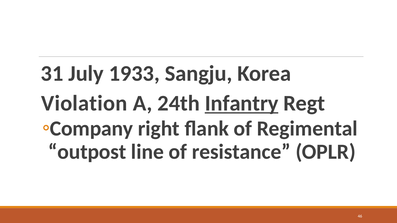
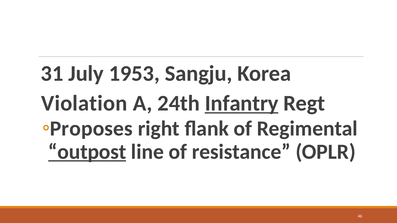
1933: 1933 -> 1953
Company: Company -> Proposes
outpost underline: none -> present
